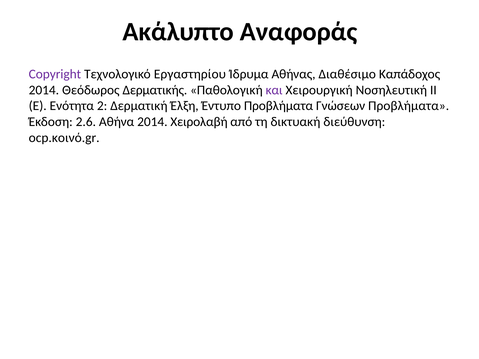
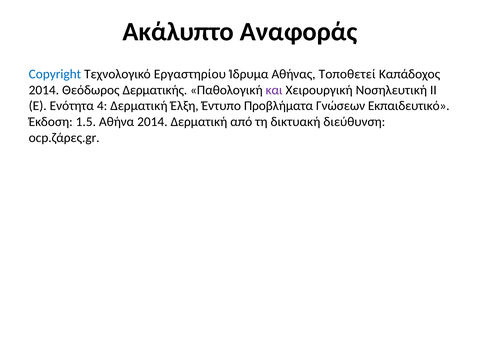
Copyright colour: purple -> blue
Διαθέσιμο: Διαθέσιμο -> Τοποθετεί
2: 2 -> 4
Γνώσεων Προβλήματα: Προβλήματα -> Εκπαιδευτικό
2.6: 2.6 -> 1.5
2014 Χειρολαβή: Χειρολαβή -> Δερματική
ocp.κοινό.gr: ocp.κοινό.gr -> ocp.ζάρες.gr
